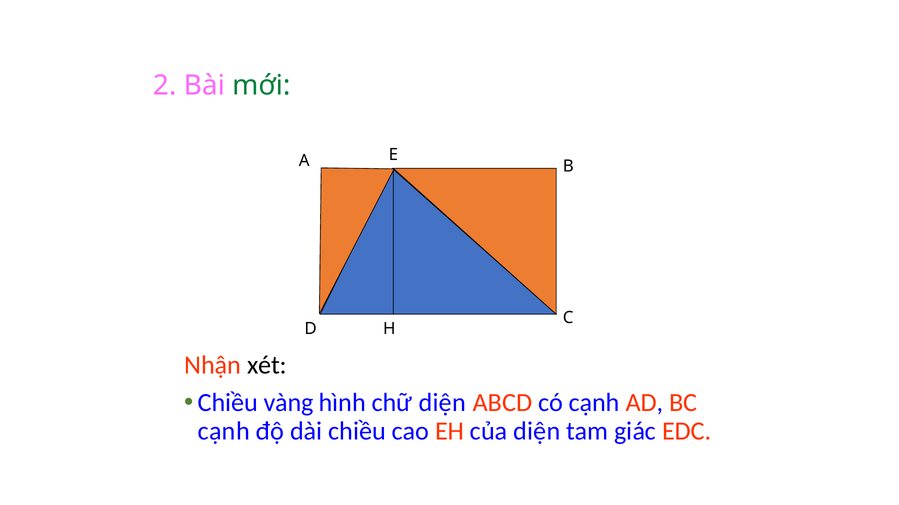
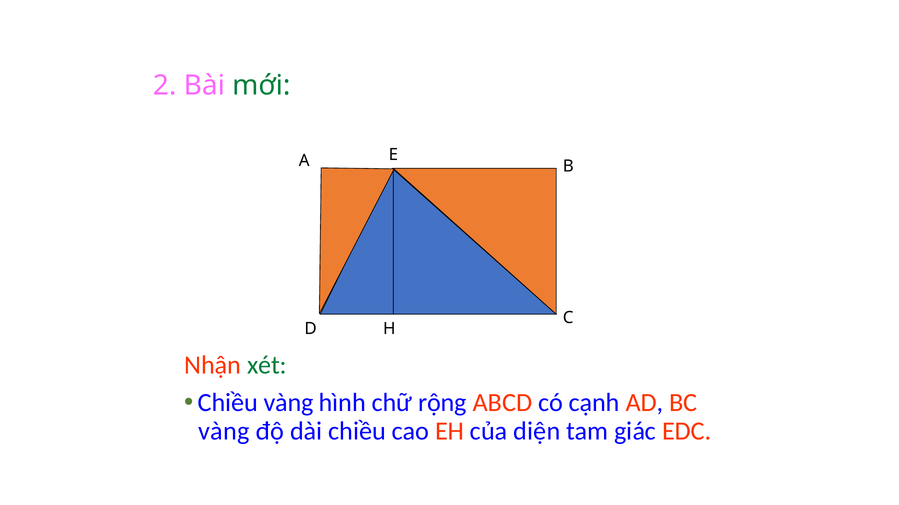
xét colour: black -> green
chữ diện: diện -> rộng
cạnh at (224, 432): cạnh -> vàng
